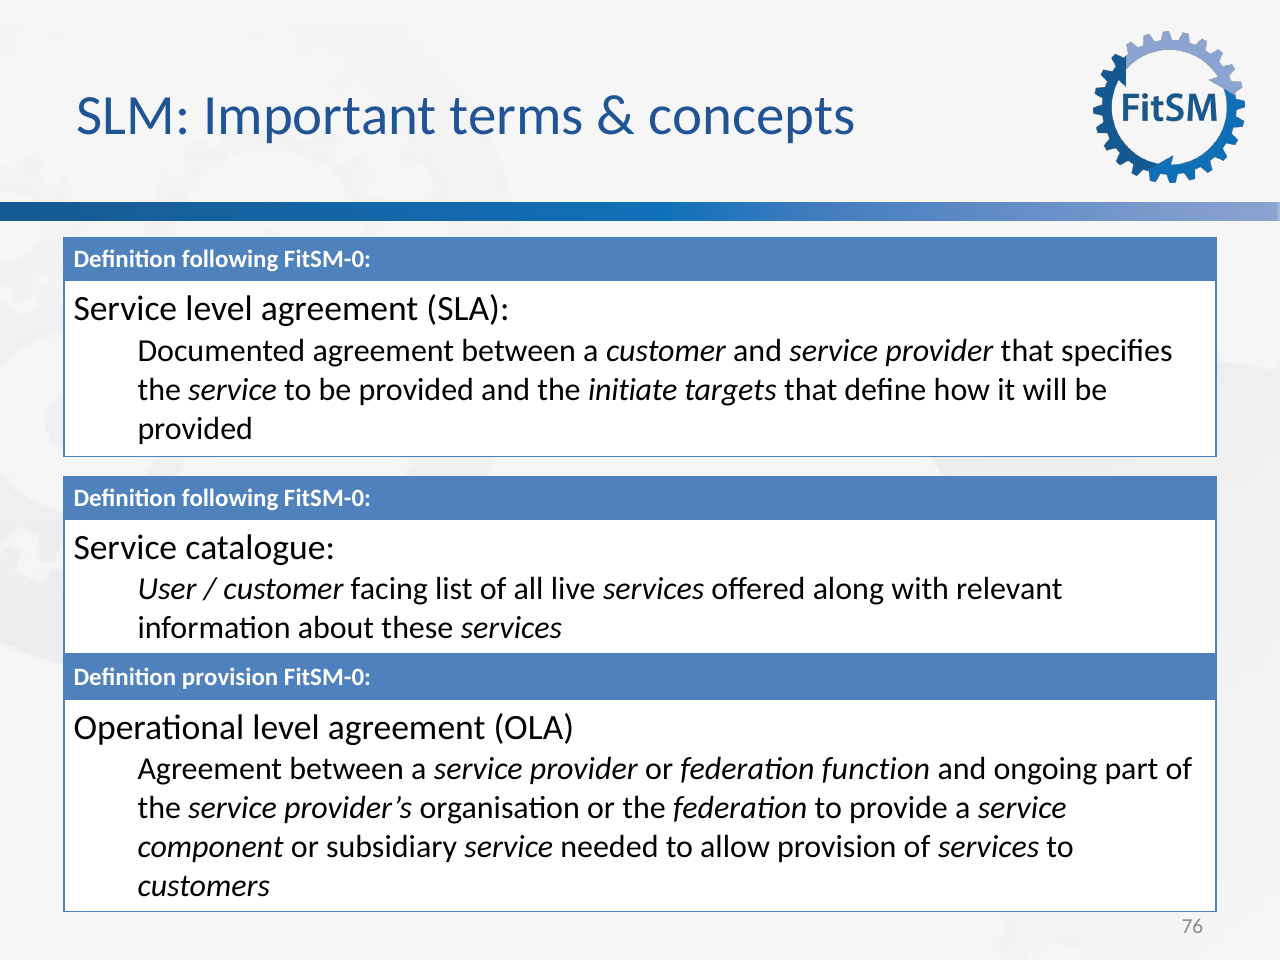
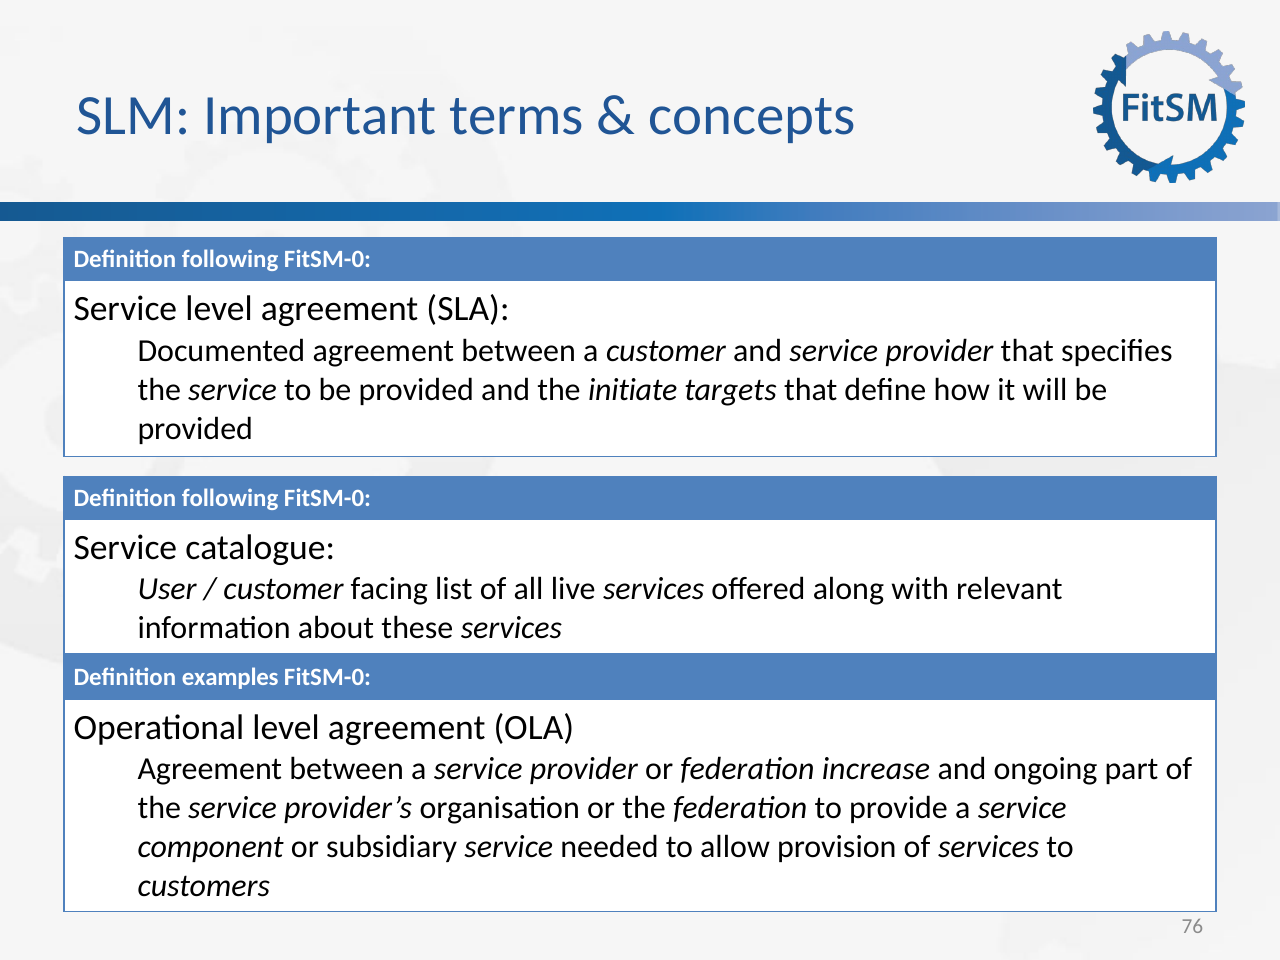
Definition provision: provision -> examples
function: function -> increase
